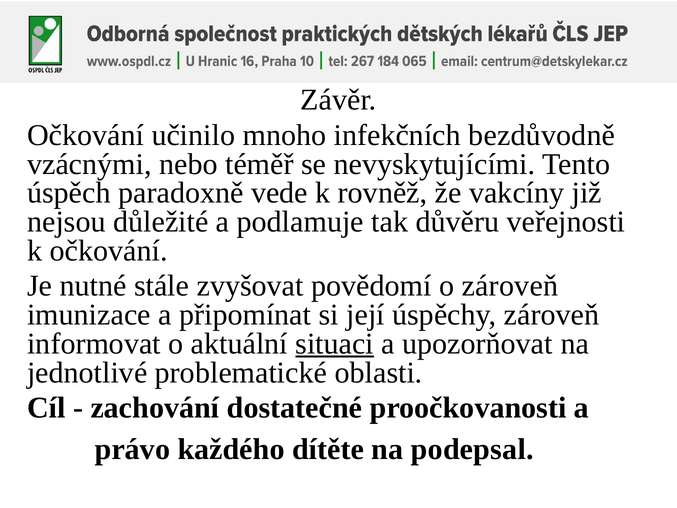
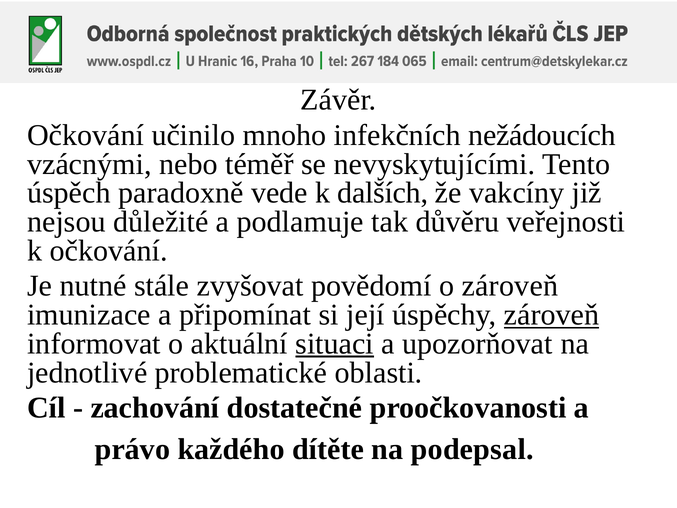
bezdůvodně: bezdůvodně -> nežádoucích
rovněž: rovněž -> dalších
zároveň at (552, 315) underline: none -> present
